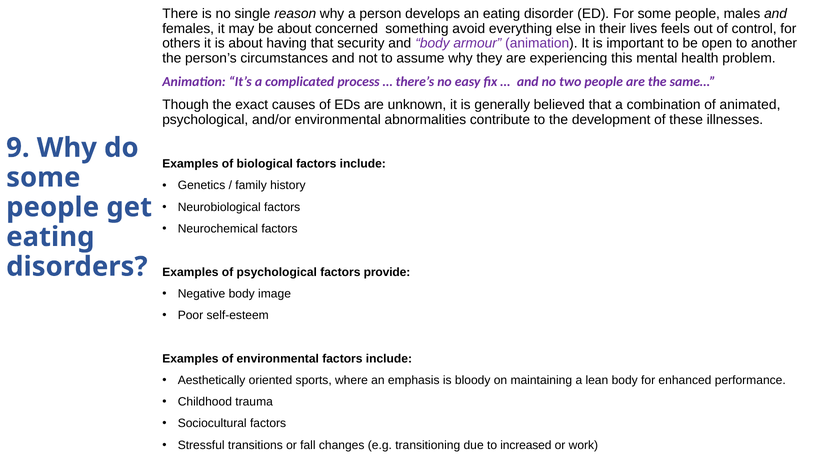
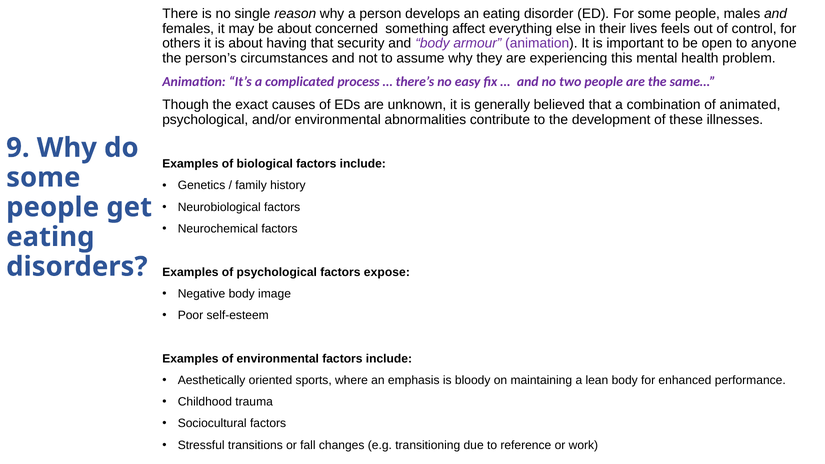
avoid: avoid -> affect
another: another -> anyone
provide: provide -> expose
increased: increased -> reference
